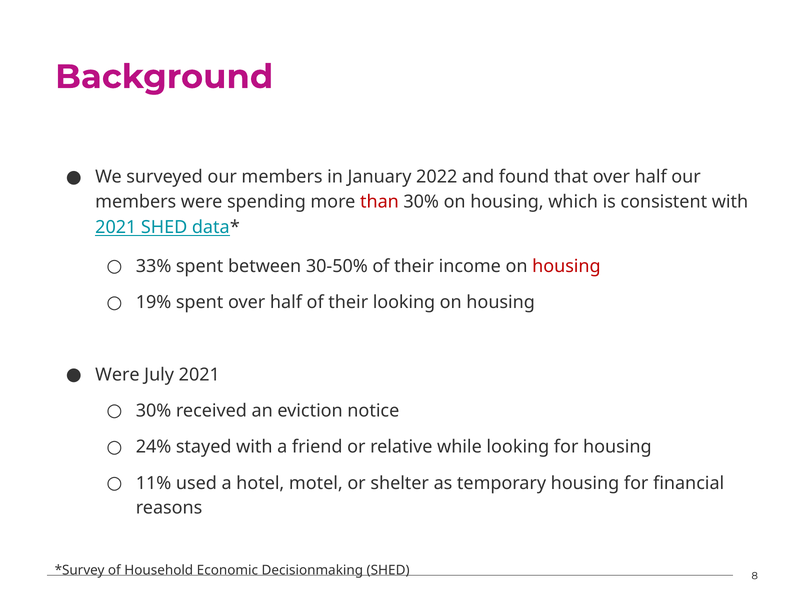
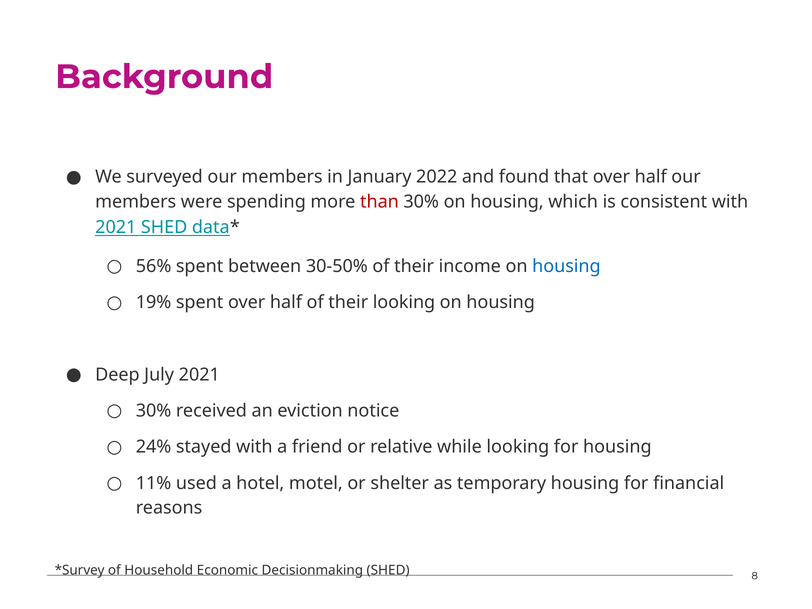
33%: 33% -> 56%
housing at (566, 266) colour: red -> blue
Were at (117, 375): Were -> Deep
